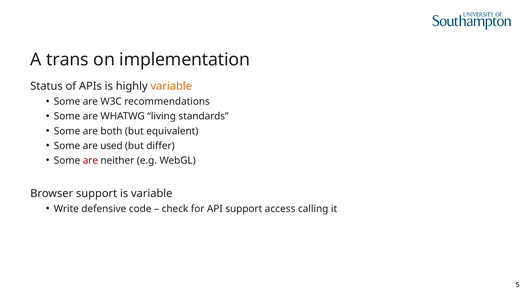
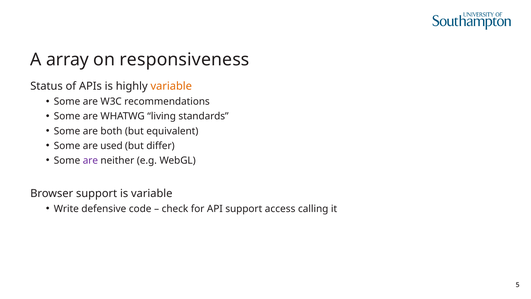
trans: trans -> array
implementation: implementation -> responsiveness
are at (90, 160) colour: red -> purple
